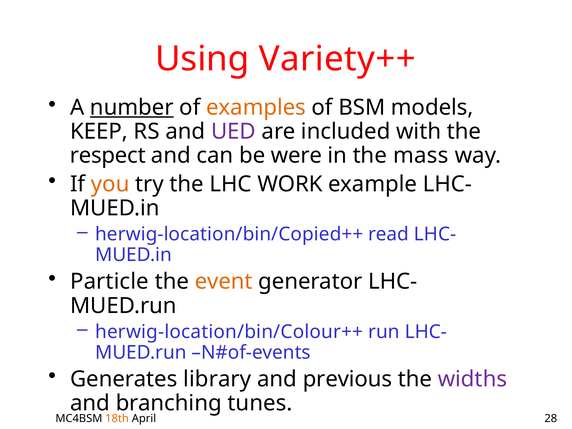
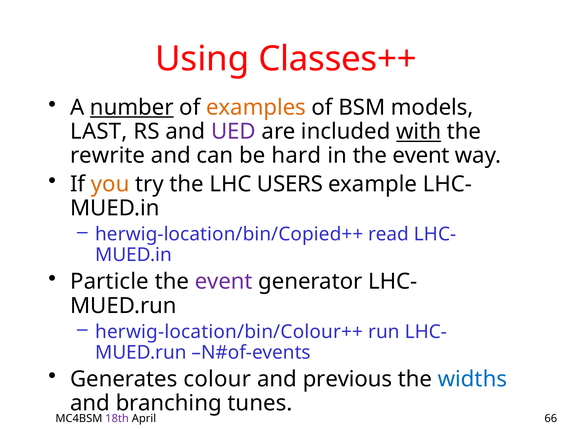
Variety++: Variety++ -> Classes++
KEEP: KEEP -> LAST
with underline: none -> present
respect: respect -> rewrite
were: were -> hard
in the mass: mass -> event
WORK: WORK -> USERS
event at (224, 282) colour: orange -> purple
library: library -> colour
widths colour: purple -> blue
18th colour: orange -> purple
28: 28 -> 66
